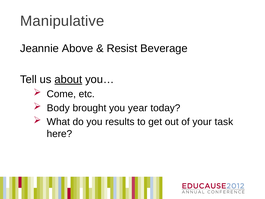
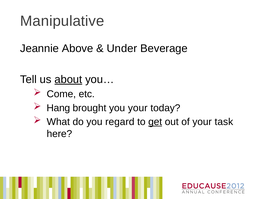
Resist: Resist -> Under
Body: Body -> Hang
you year: year -> your
results: results -> regard
get underline: none -> present
